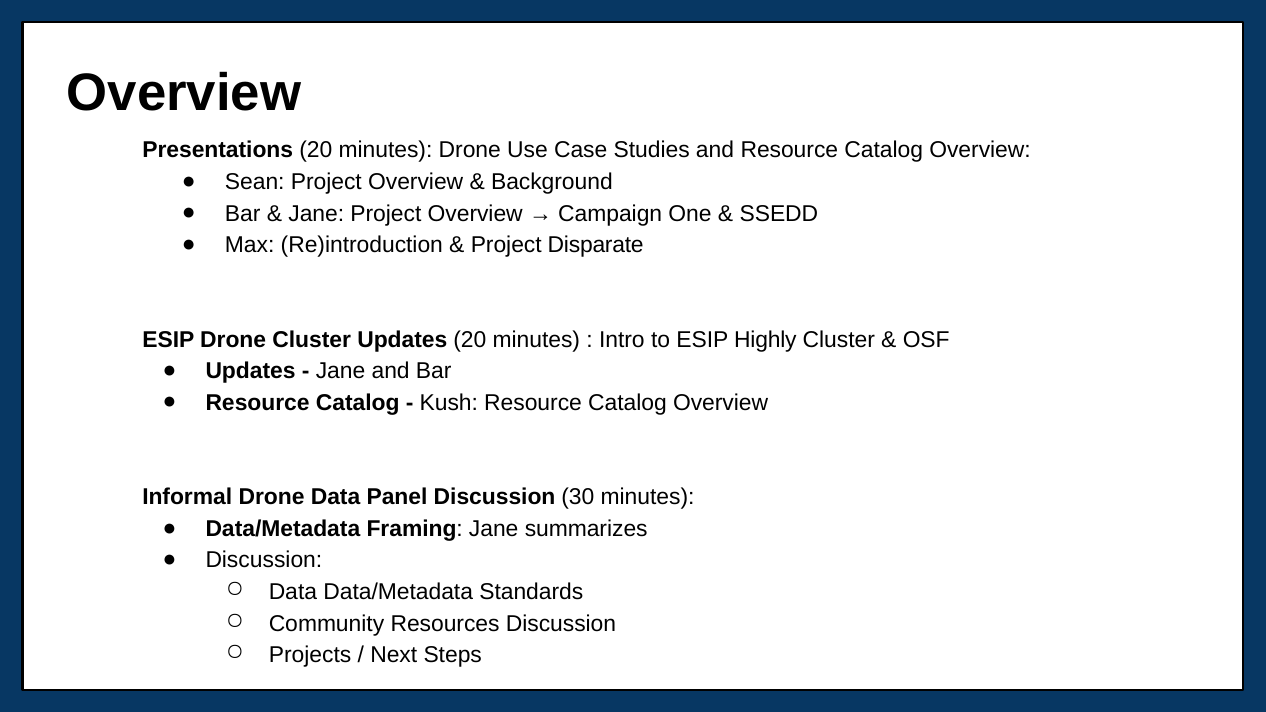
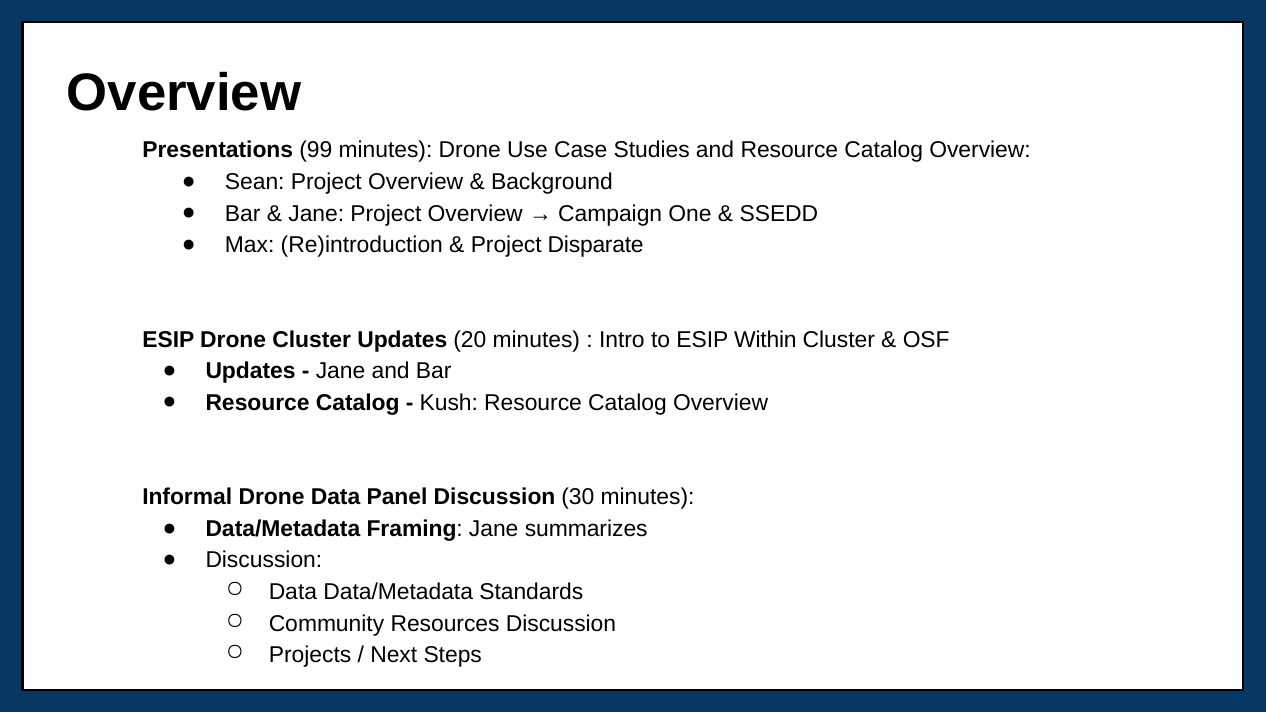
Presentations 20: 20 -> 99
Highly: Highly -> Within
